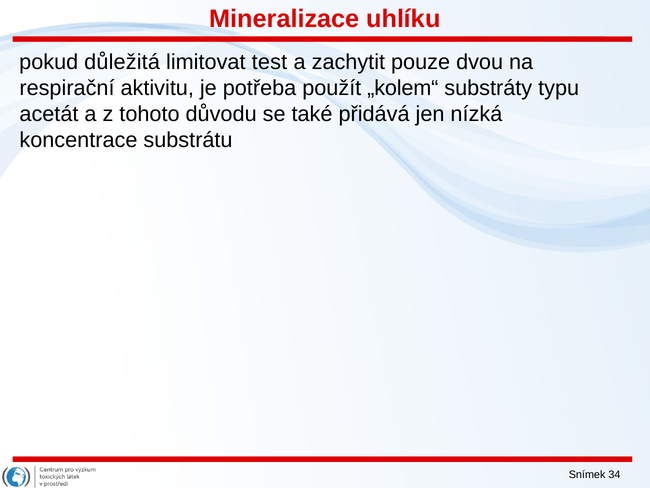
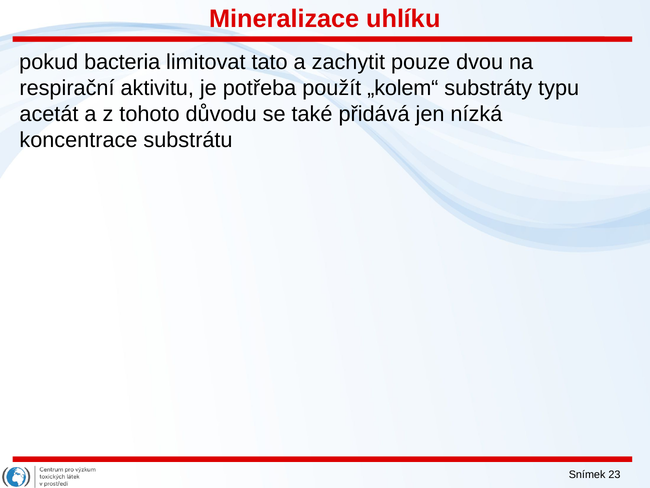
důležitá: důležitá -> bacteria
test: test -> tato
34: 34 -> 23
